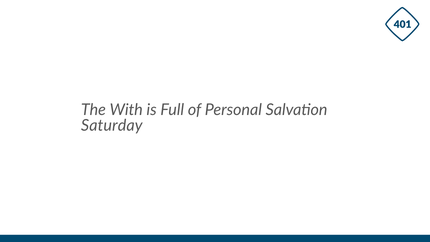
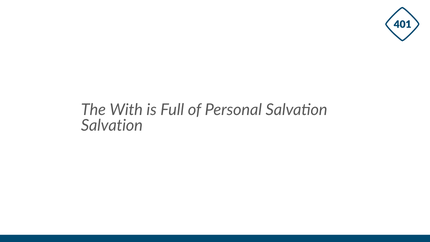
Saturday at (112, 125): Saturday -> Salvation
